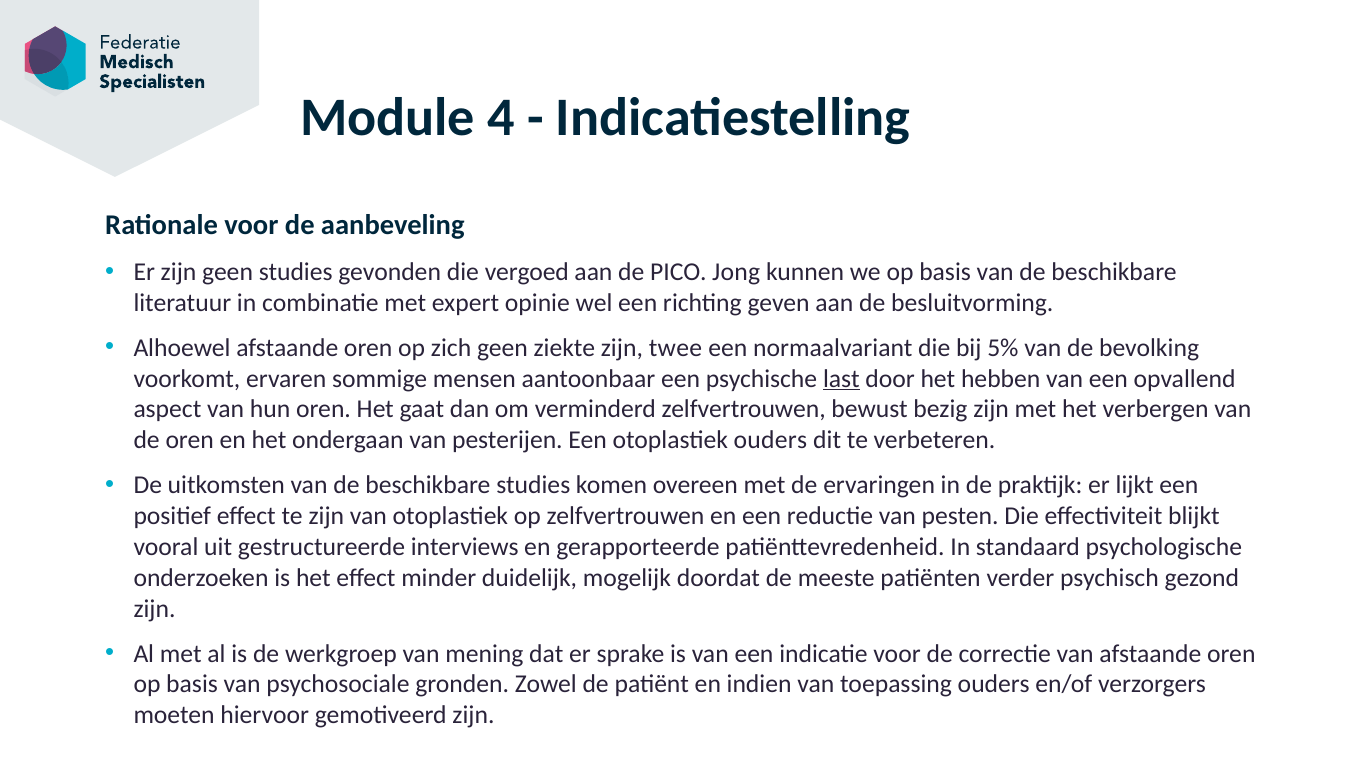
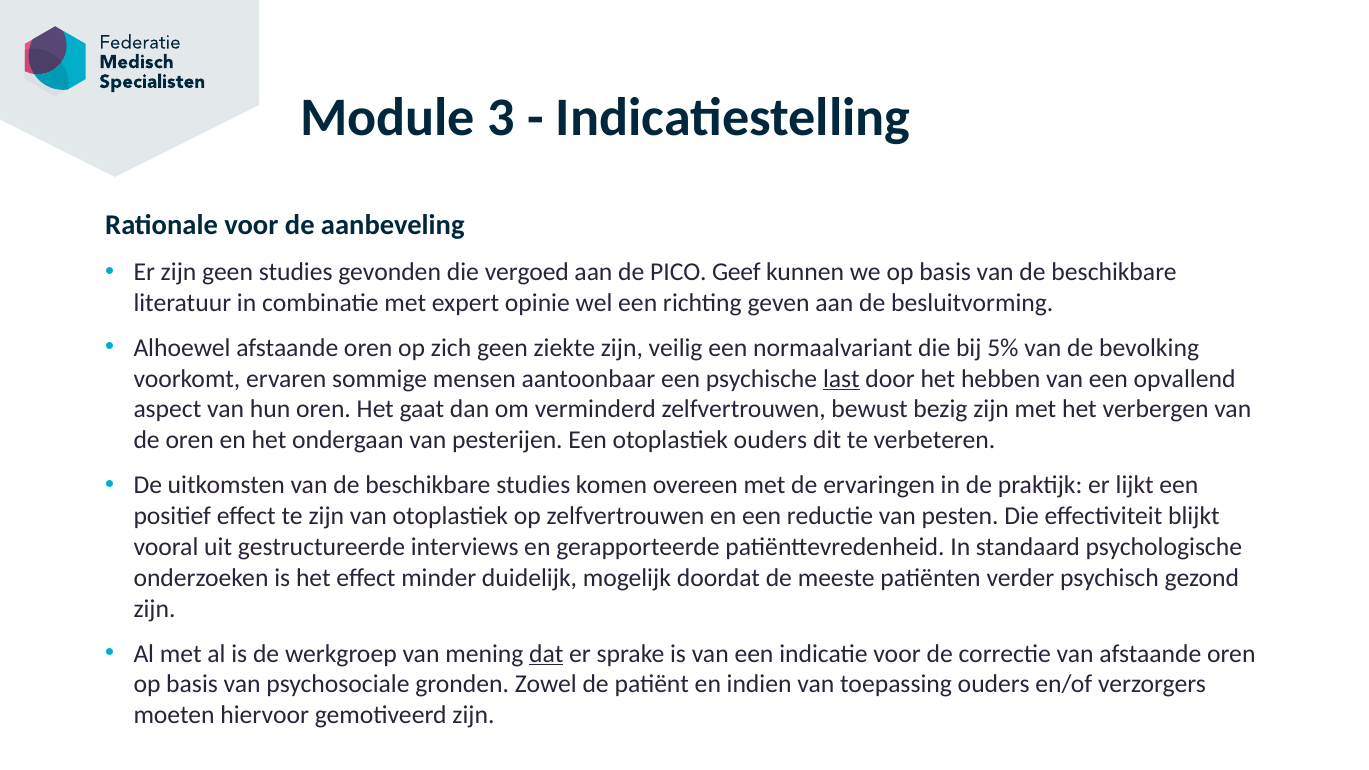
4: 4 -> 3
Jong: Jong -> Geef
twee: twee -> veilig
dat underline: none -> present
